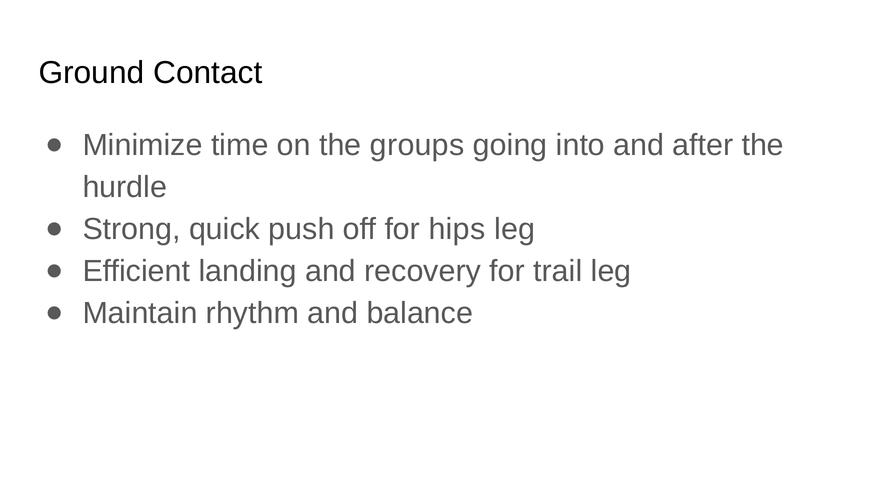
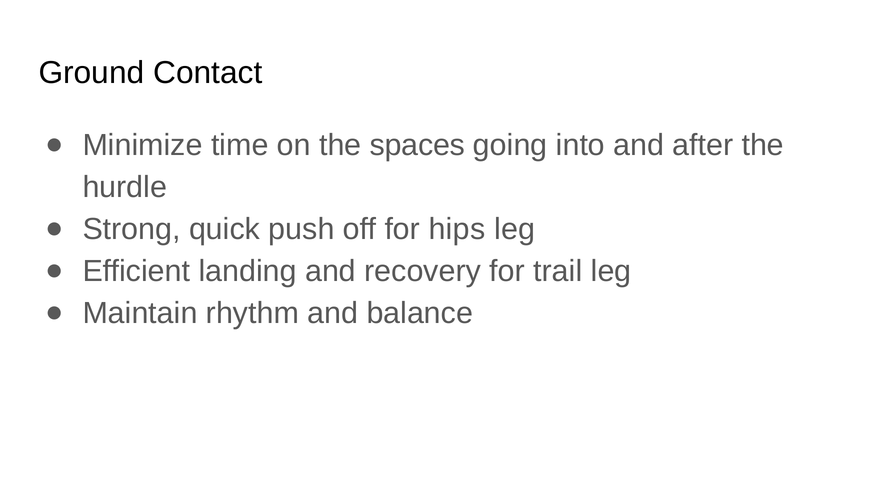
groups: groups -> spaces
